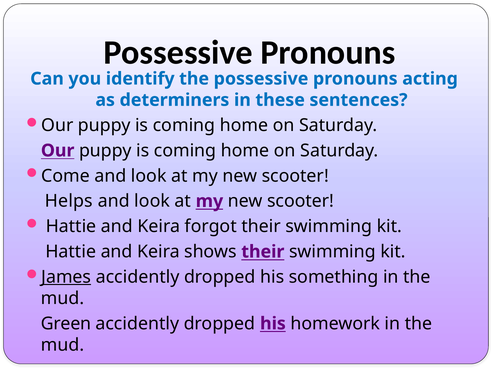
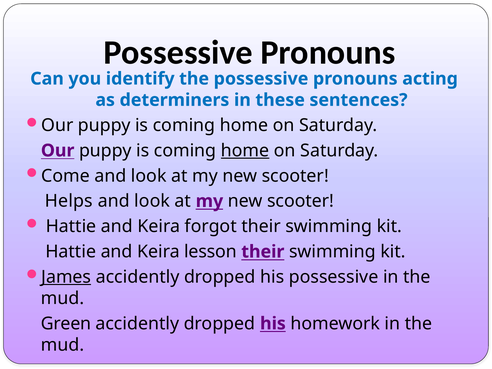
home at (245, 151) underline: none -> present
shows: shows -> lesson
his something: something -> possessive
